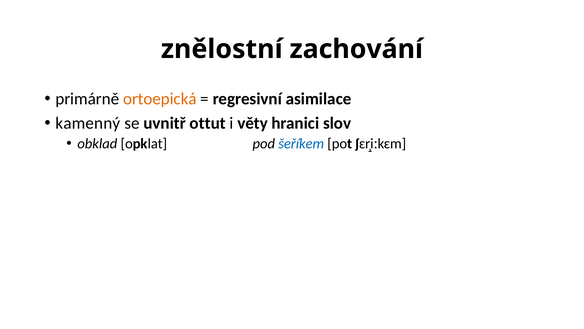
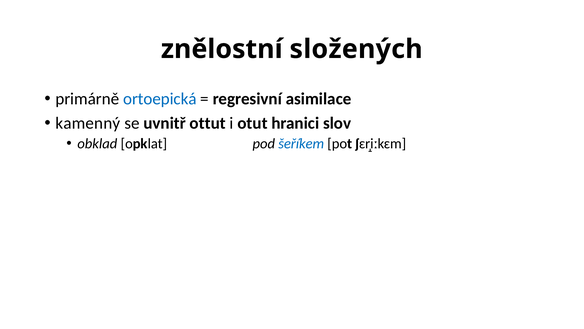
zachování: zachování -> složených
ortoepická colour: orange -> blue
věty: věty -> otut
